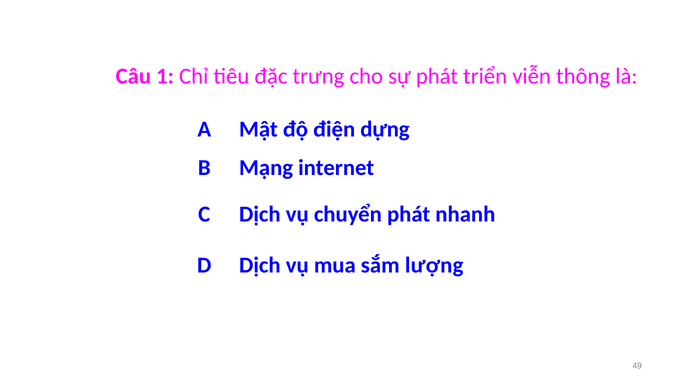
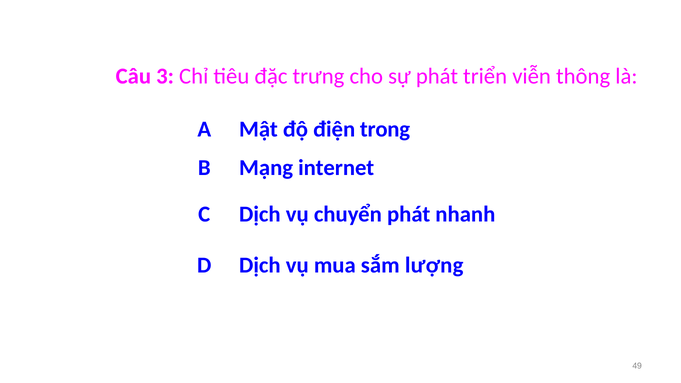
1: 1 -> 3
dựng: dựng -> trong
